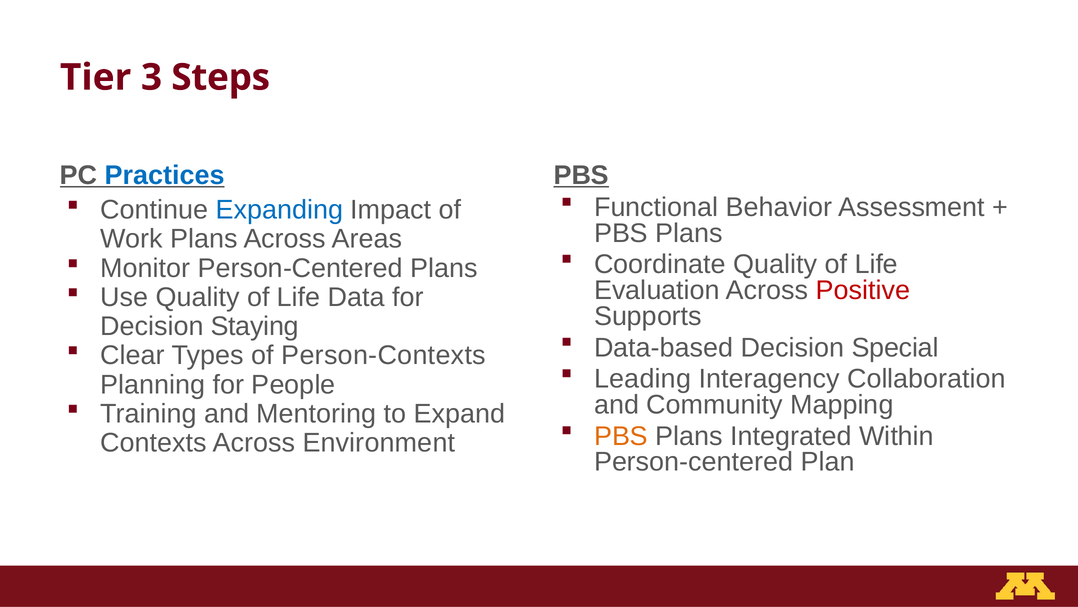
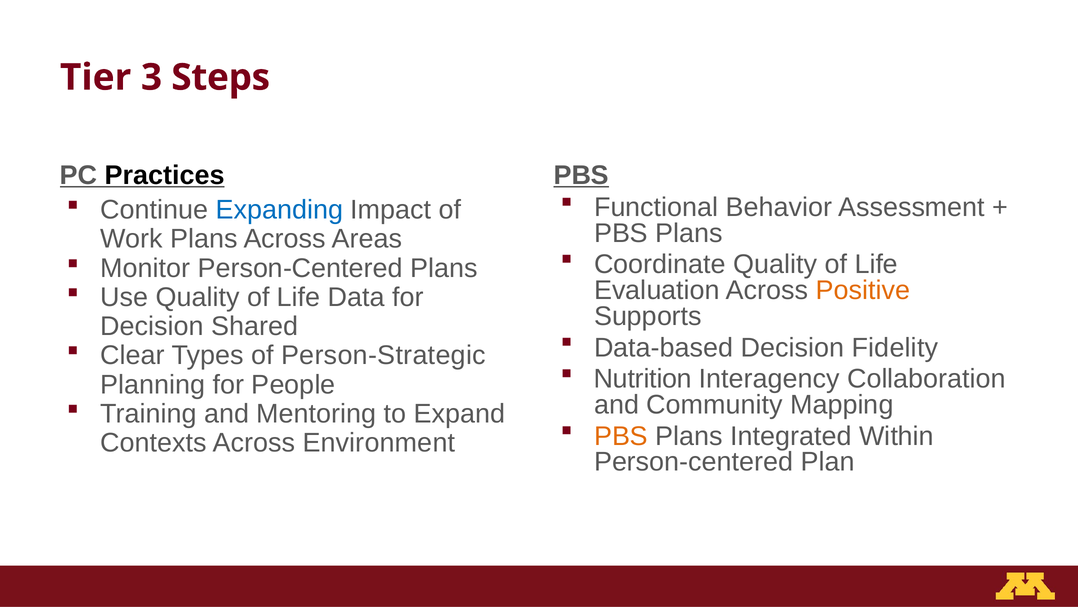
Practices colour: blue -> black
Positive colour: red -> orange
Staying: Staying -> Shared
Special: Special -> Fidelity
Person-Contexts: Person-Contexts -> Person-Strategic
Leading: Leading -> Nutrition
